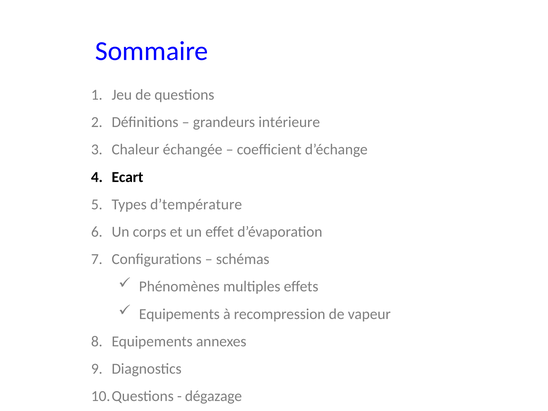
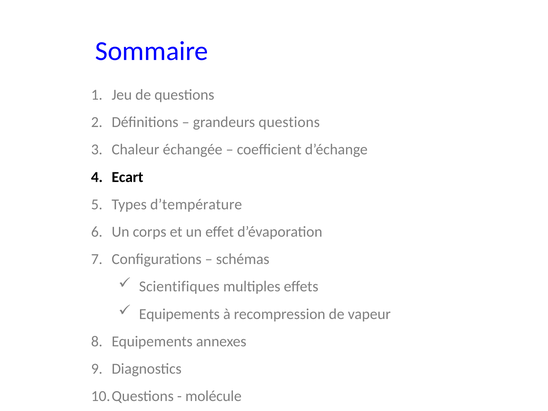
grandeurs intérieure: intérieure -> questions
Phénomènes: Phénomènes -> Scientifiques
dégazage: dégazage -> molécule
